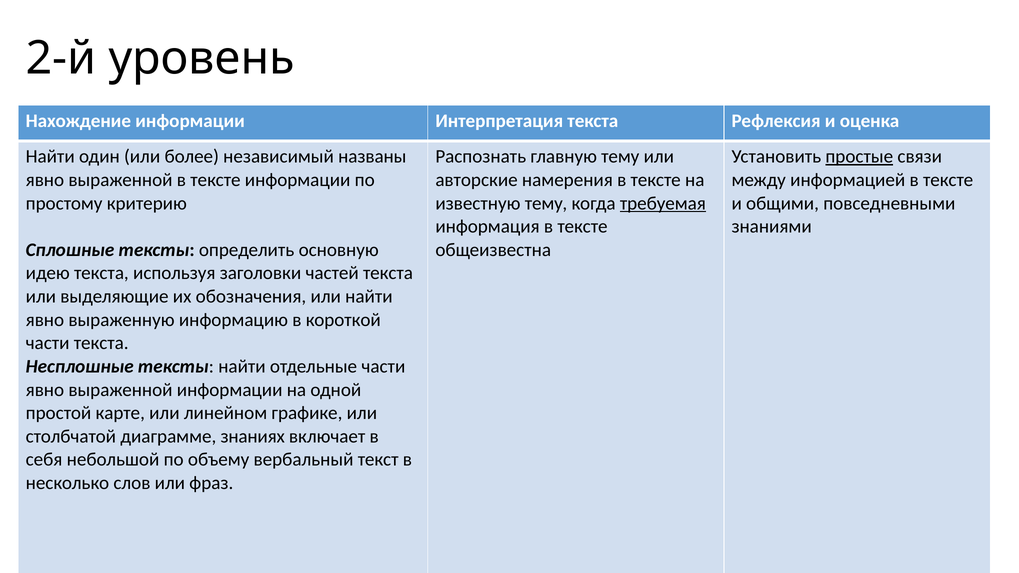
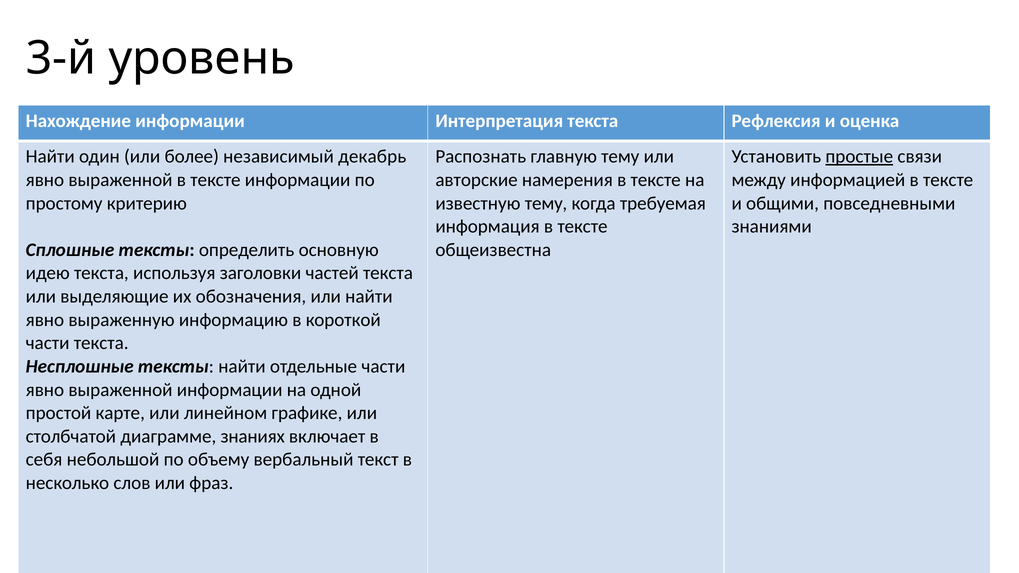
2-й: 2-й -> 3-й
названы: названы -> декабрь
требуемая underline: present -> none
